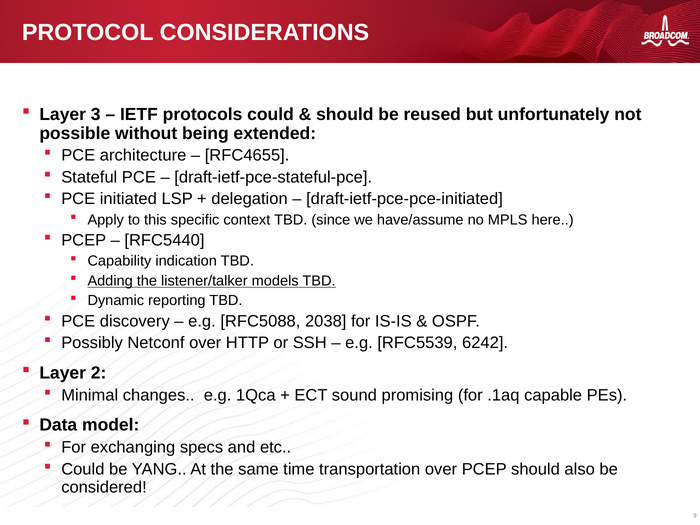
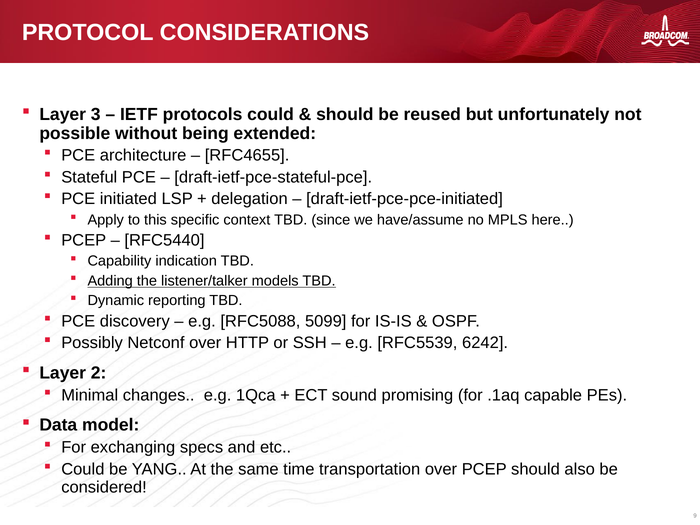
2038: 2038 -> 5099
